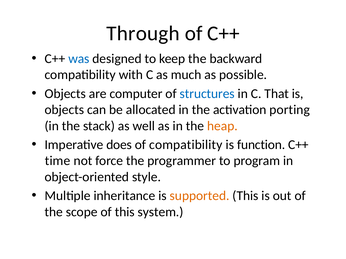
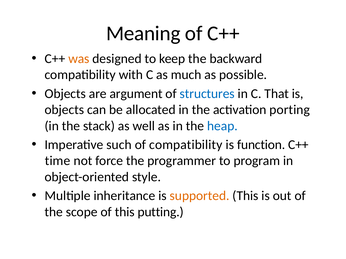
Through: Through -> Meaning
was colour: blue -> orange
computer: computer -> argument
heap colour: orange -> blue
does: does -> such
system: system -> putting
